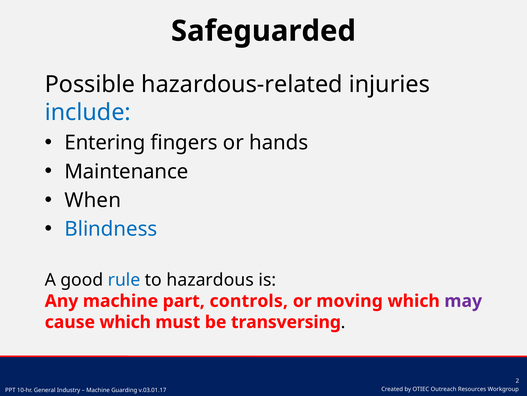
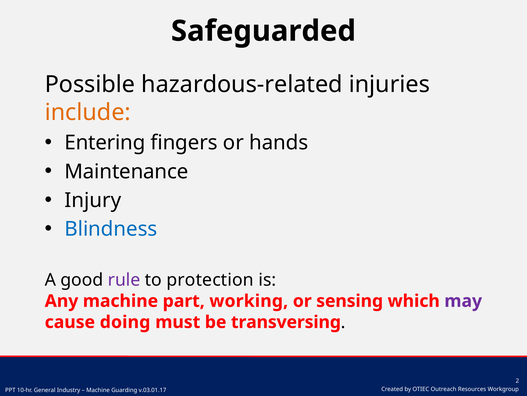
include colour: blue -> orange
When: When -> Injury
rule colour: blue -> purple
hazardous: hazardous -> protection
controls: controls -> working
moving: moving -> sensing
cause which: which -> doing
